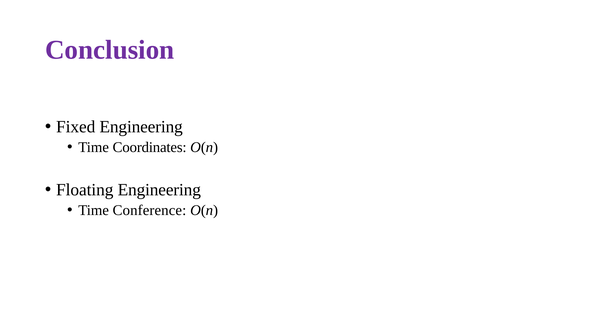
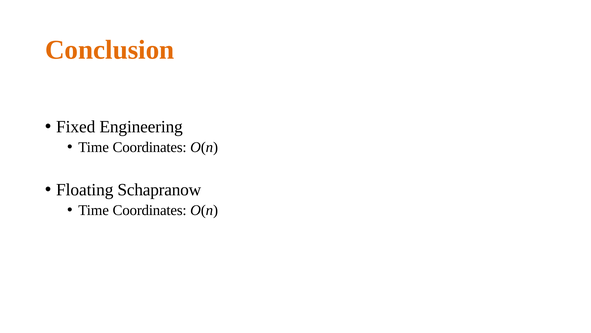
Conclusion colour: purple -> orange
Floating Engineering: Engineering -> Schapranow
Conference at (149, 210): Conference -> Coordinates
